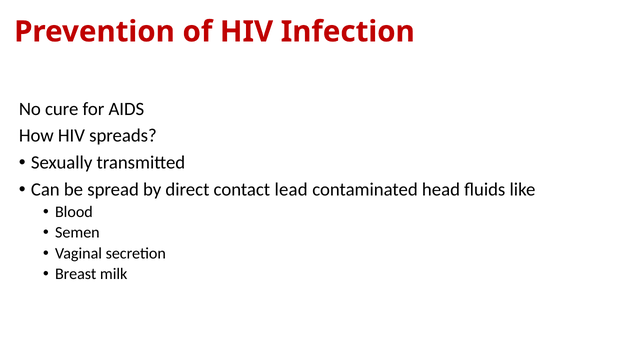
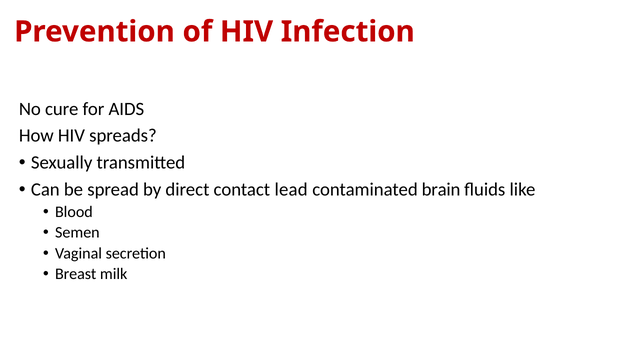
head: head -> brain
